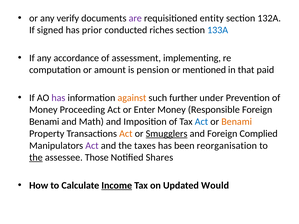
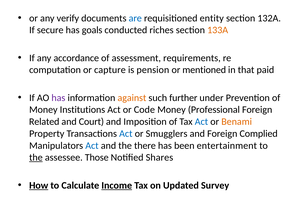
are colour: purple -> blue
signed: signed -> secure
prior: prior -> goals
133A colour: blue -> orange
implementing: implementing -> requirements
amount: amount -> capture
Proceeding: Proceeding -> Institutions
Enter: Enter -> Code
Responsible: Responsible -> Professional
Benami at (44, 122): Benami -> Related
Math: Math -> Court
Act at (126, 134) colour: orange -> blue
Smugglers underline: present -> none
Act at (92, 146) colour: purple -> blue
taxes: taxes -> there
reorganisation: reorganisation -> entertainment
How underline: none -> present
Would: Would -> Survey
